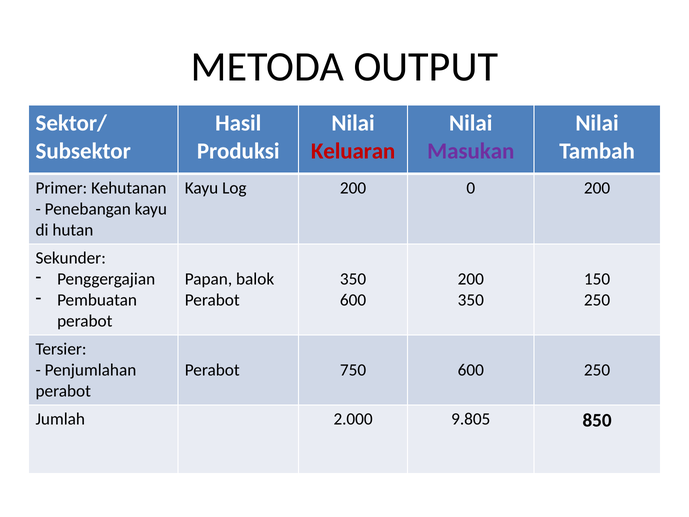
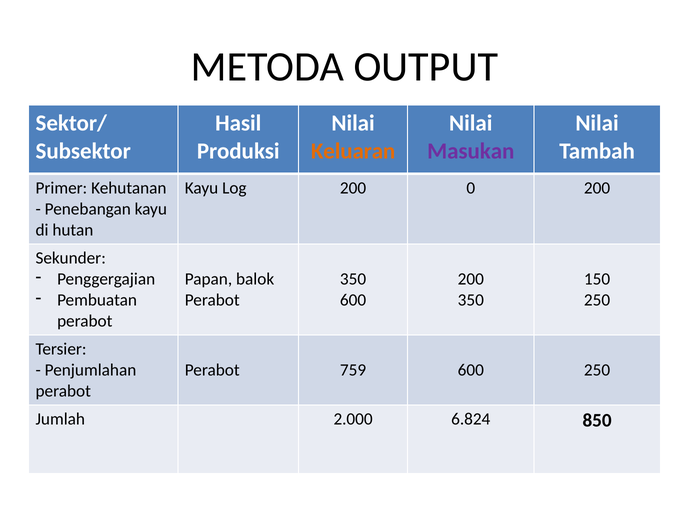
Keluaran colour: red -> orange
750: 750 -> 759
9.805: 9.805 -> 6.824
